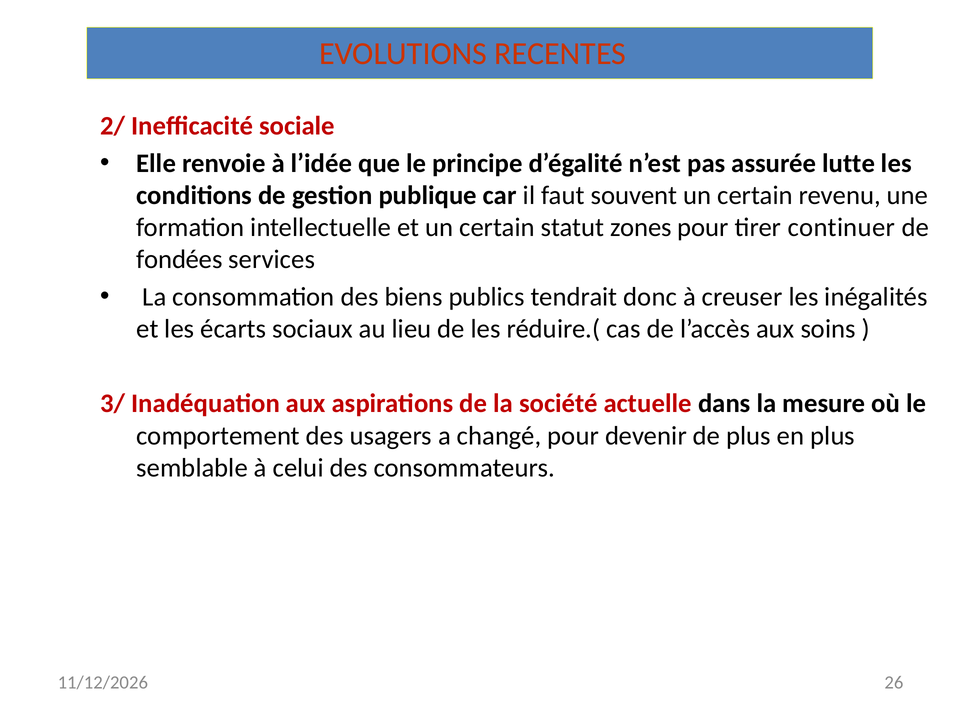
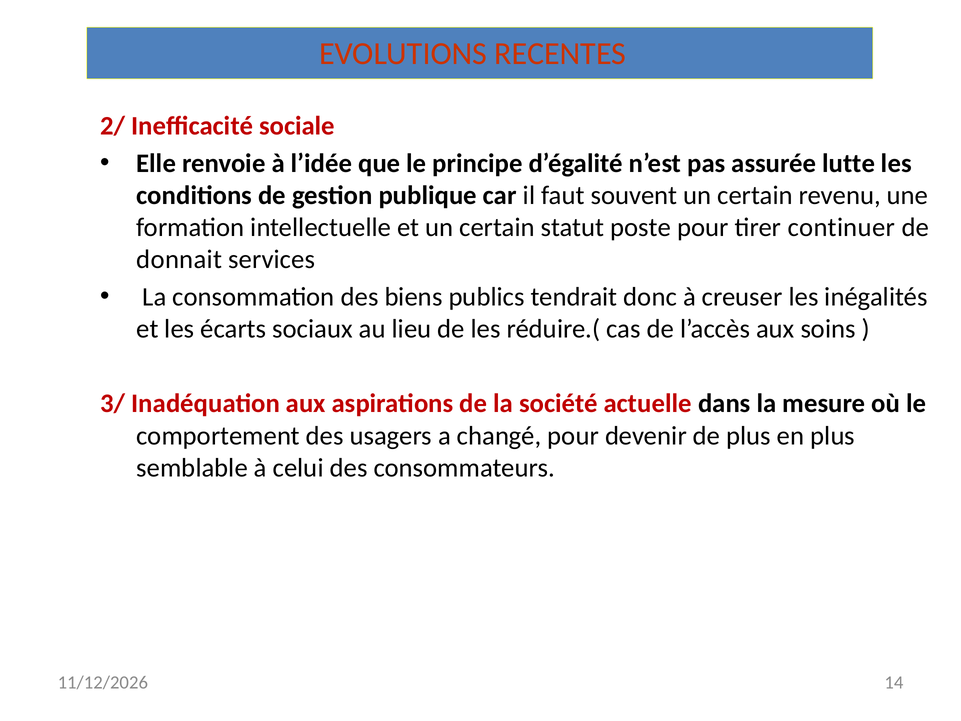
zones: zones -> poste
fondées: fondées -> donnait
26: 26 -> 14
